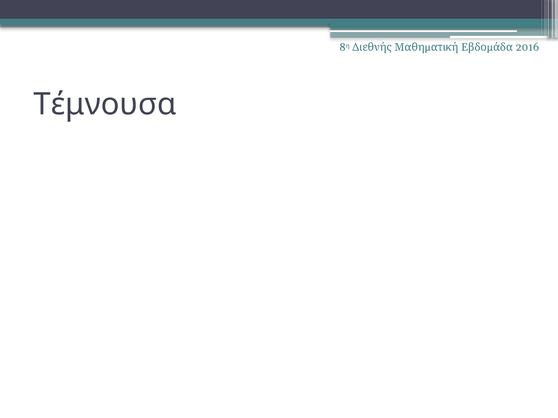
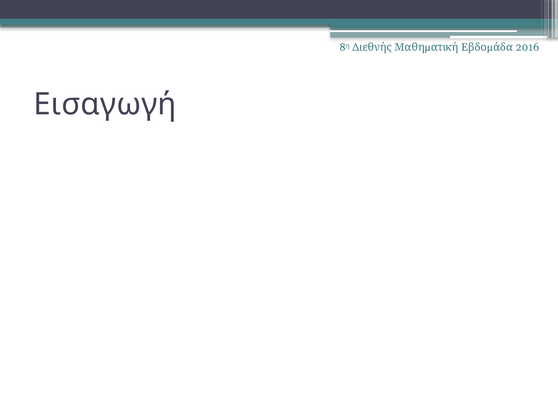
Τέμνουσα: Τέμνουσα -> Εισαγωγή
